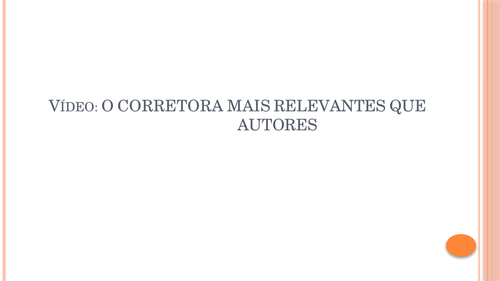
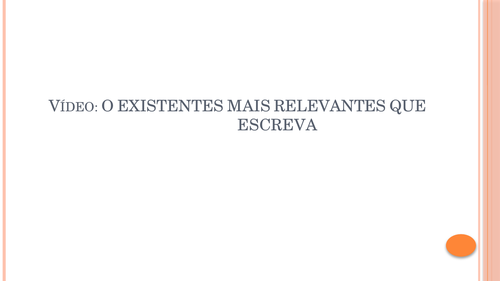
CORRETORA: CORRETORA -> EXISTENTES
AUTORES: AUTORES -> ESCREVA
